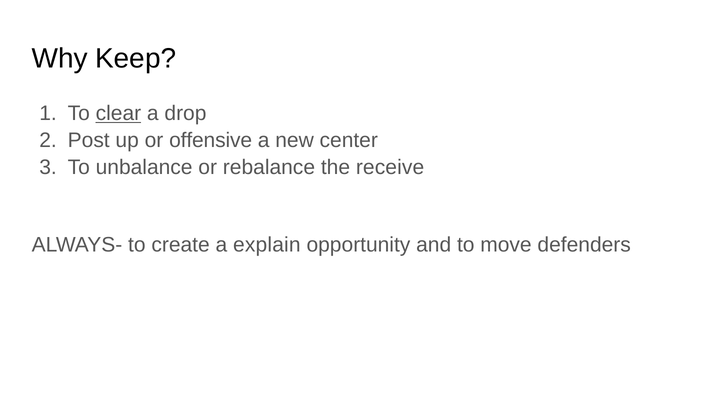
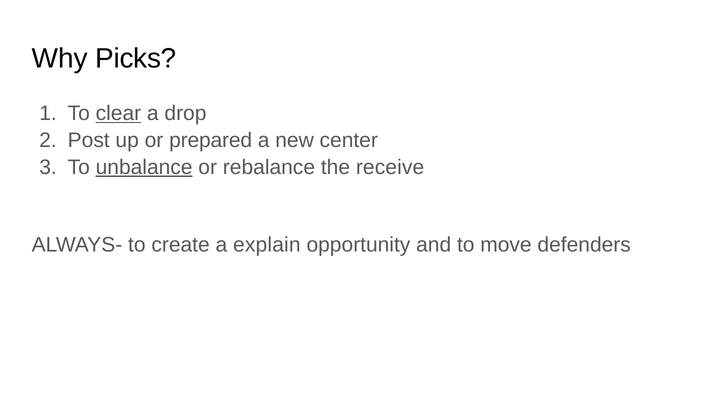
Keep: Keep -> Picks
offensive: offensive -> prepared
unbalance underline: none -> present
